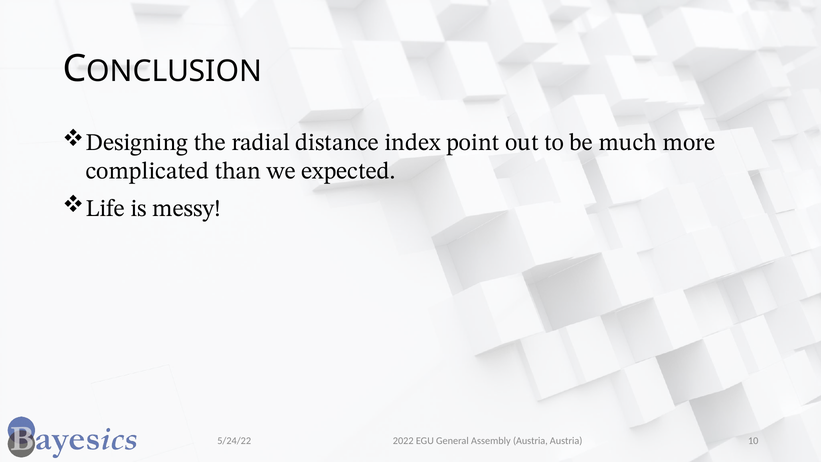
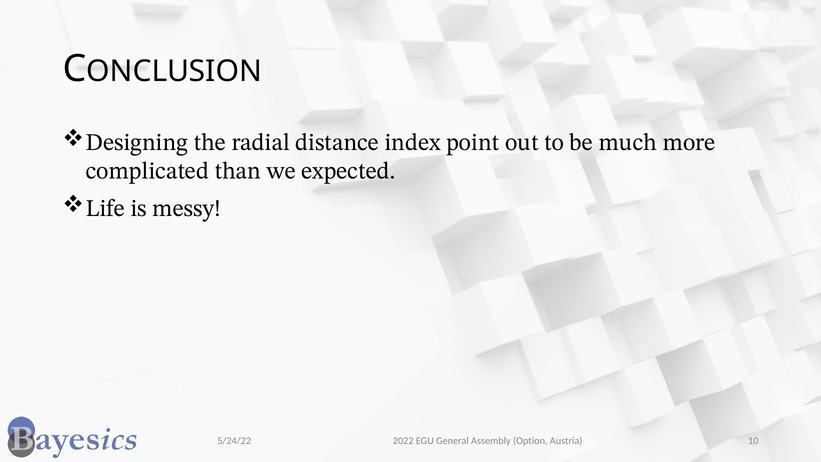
Assembly Austria: Austria -> Option
